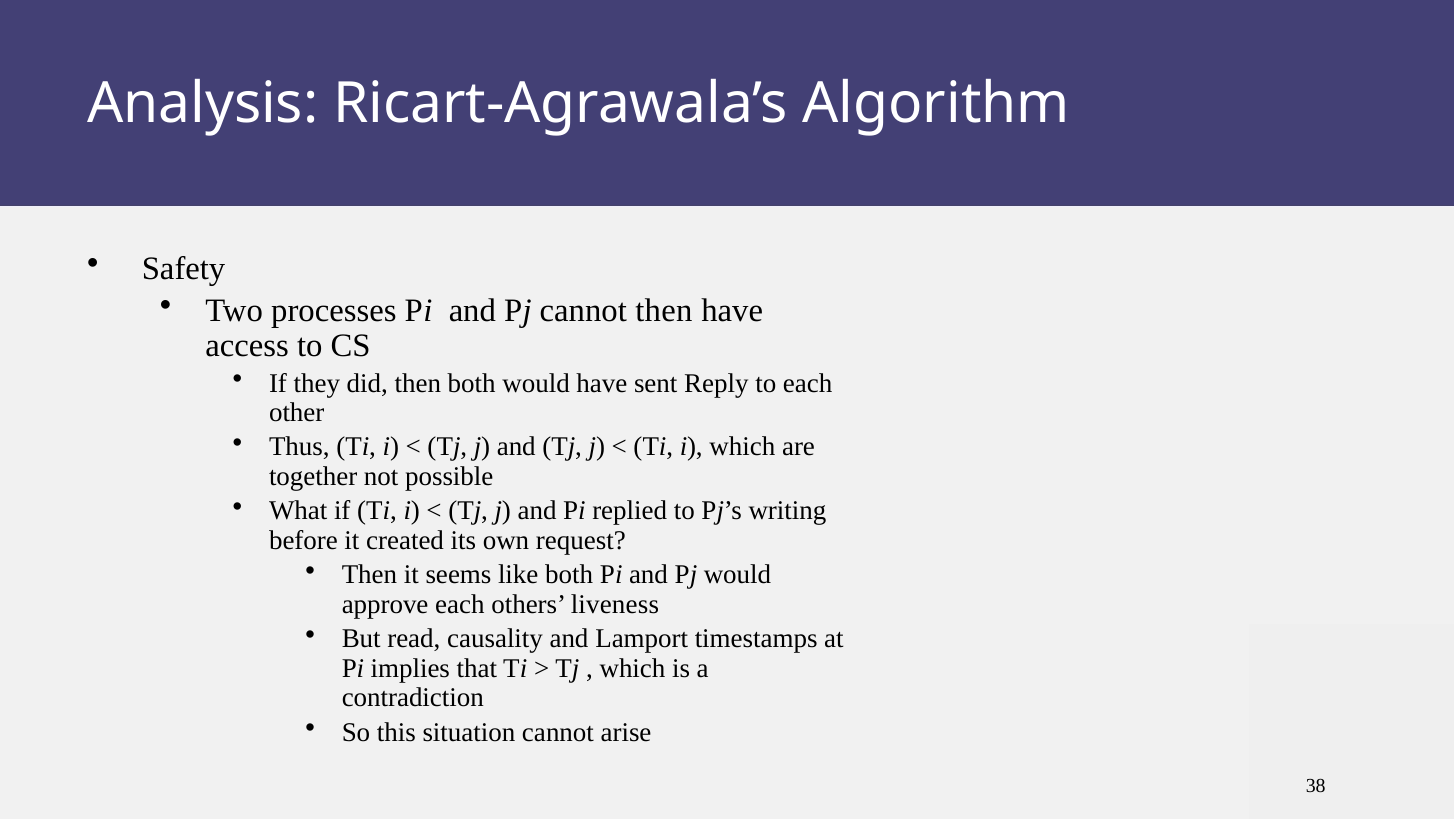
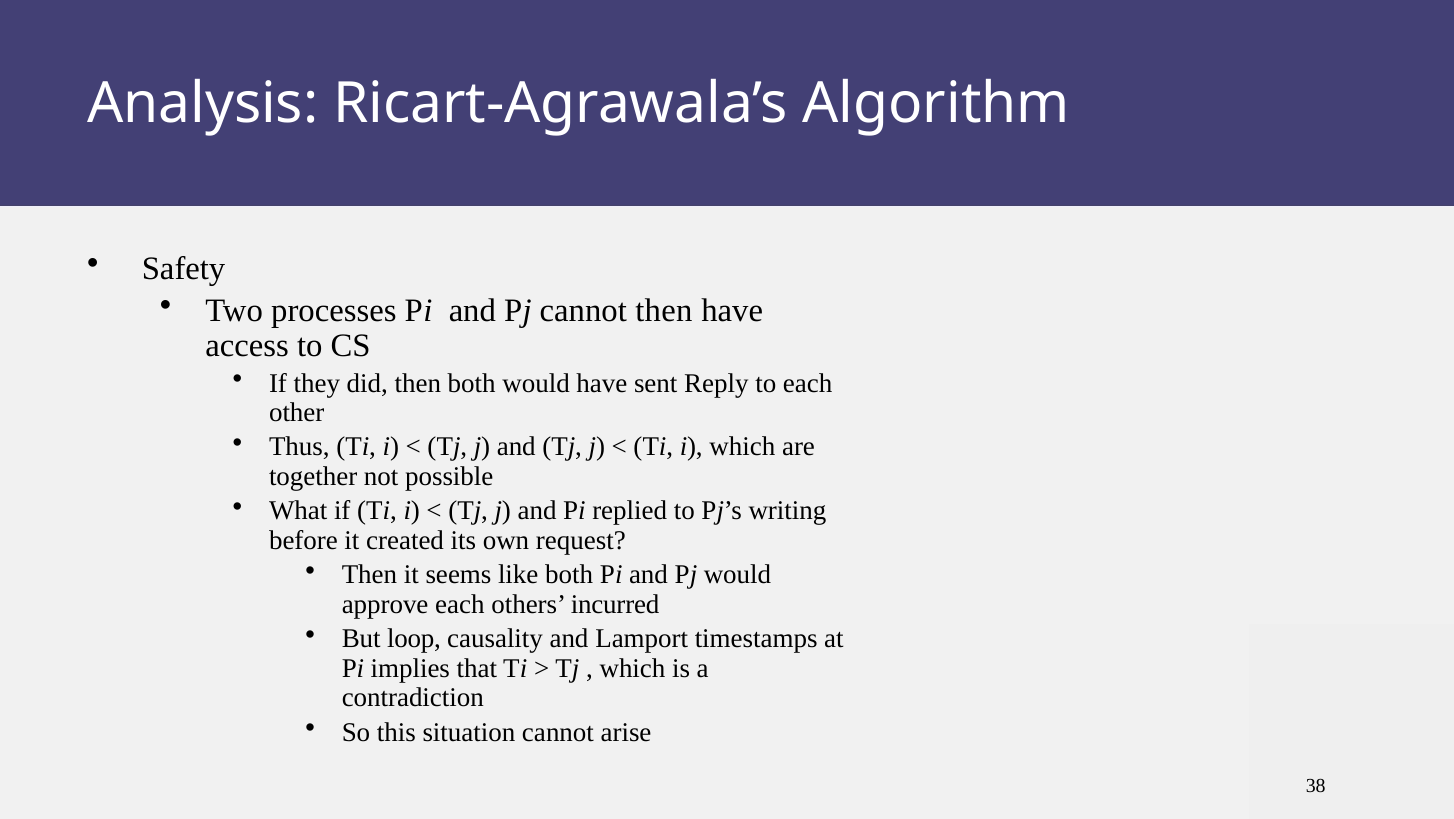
liveness: liveness -> incurred
read: read -> loop
